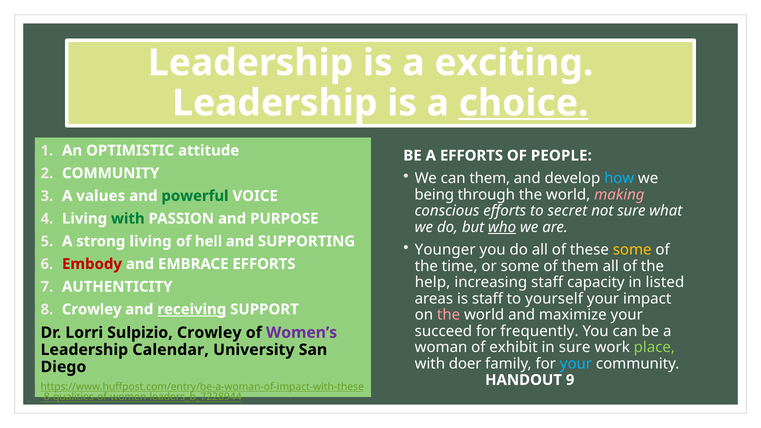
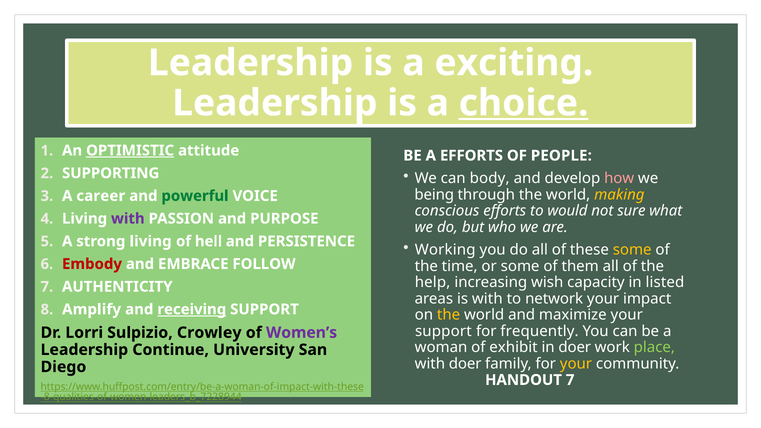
OPTIMISTIC underline: none -> present
can them: them -> body
how colour: light blue -> pink
COMMUNITY at (111, 173): COMMUNITY -> SUPPORTING
making colour: pink -> yellow
values: values -> career
secret: secret -> would
with at (128, 219) colour: green -> purple
who underline: present -> none
SUPPORTING: SUPPORTING -> PERSISTENCE
Younger: Younger -> Working
EMBRACE EFFORTS: EFFORTS -> FOLLOW
increasing staff: staff -> wish
is staff: staff -> with
yourself: yourself -> network
Crowley at (92, 309): Crowley -> Amplify
the at (449, 315) colour: pink -> yellow
succeed at (443, 331): succeed -> support
in sure: sure -> doer
Calendar: Calendar -> Continue
your at (576, 364) colour: light blue -> yellow
HANDOUT 9: 9 -> 7
